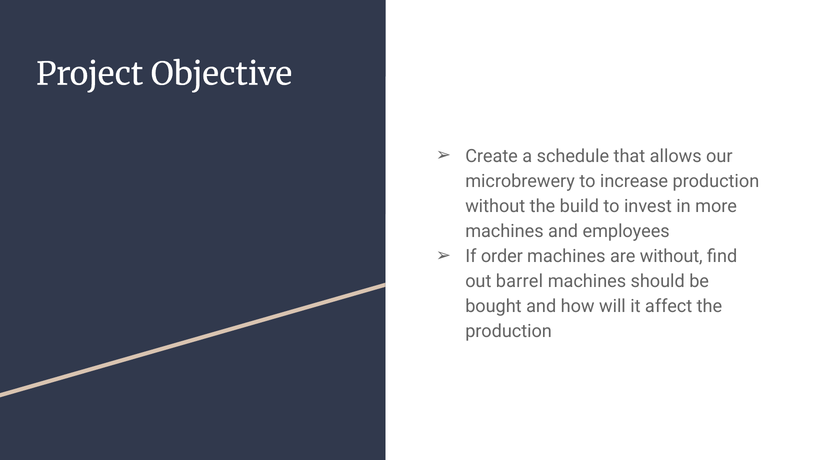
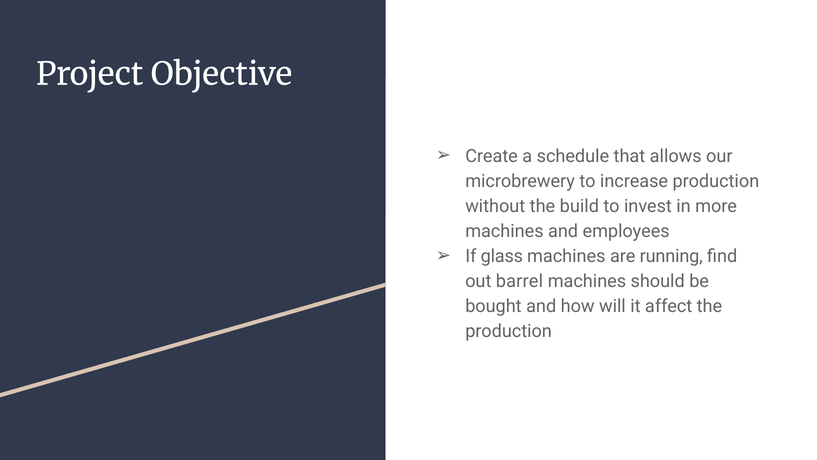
order: order -> glass
are without: without -> running
